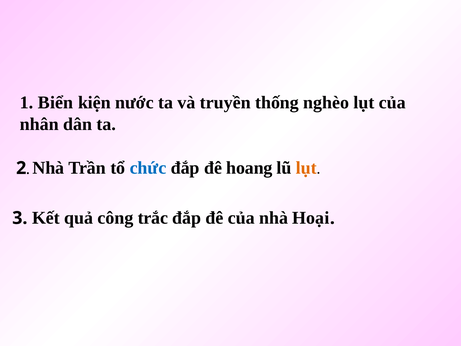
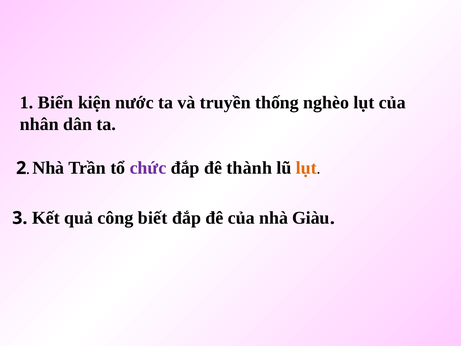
chức colour: blue -> purple
hoang: hoang -> thành
trắc: trắc -> biết
Hoại: Hoại -> Giàu
